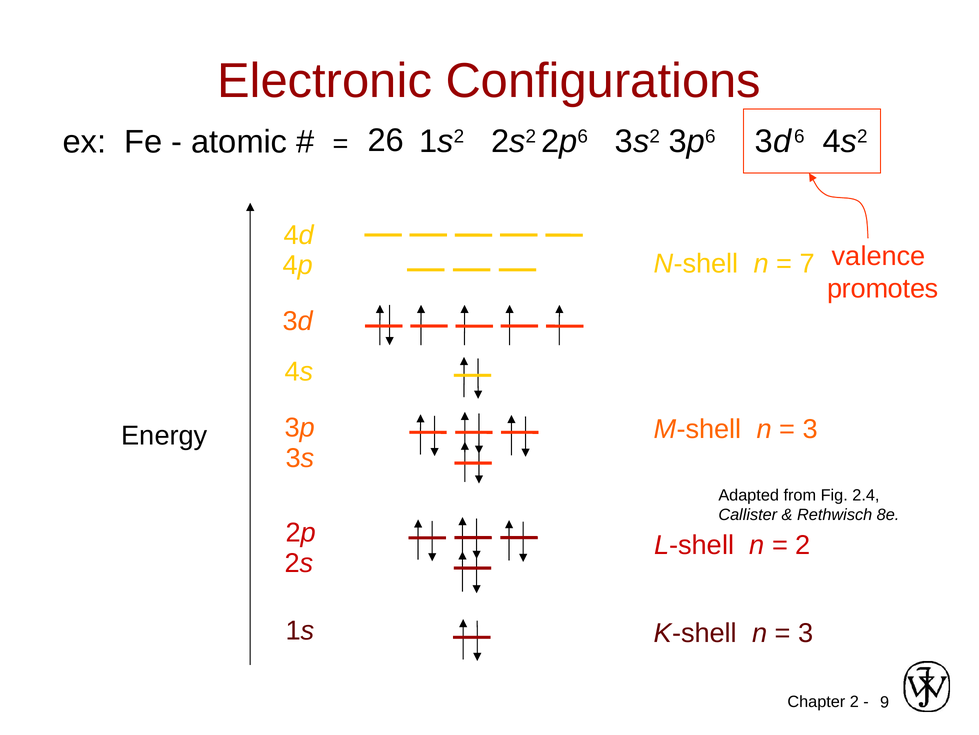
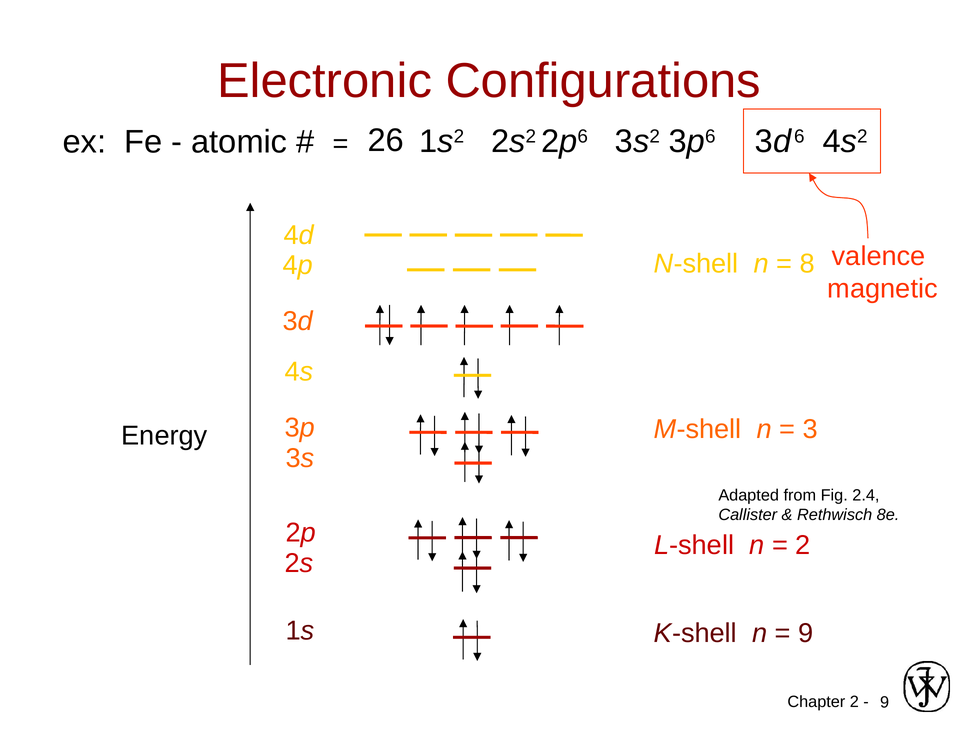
7: 7 -> 8
promotes: promotes -> magnetic
3 at (806, 633): 3 -> 9
